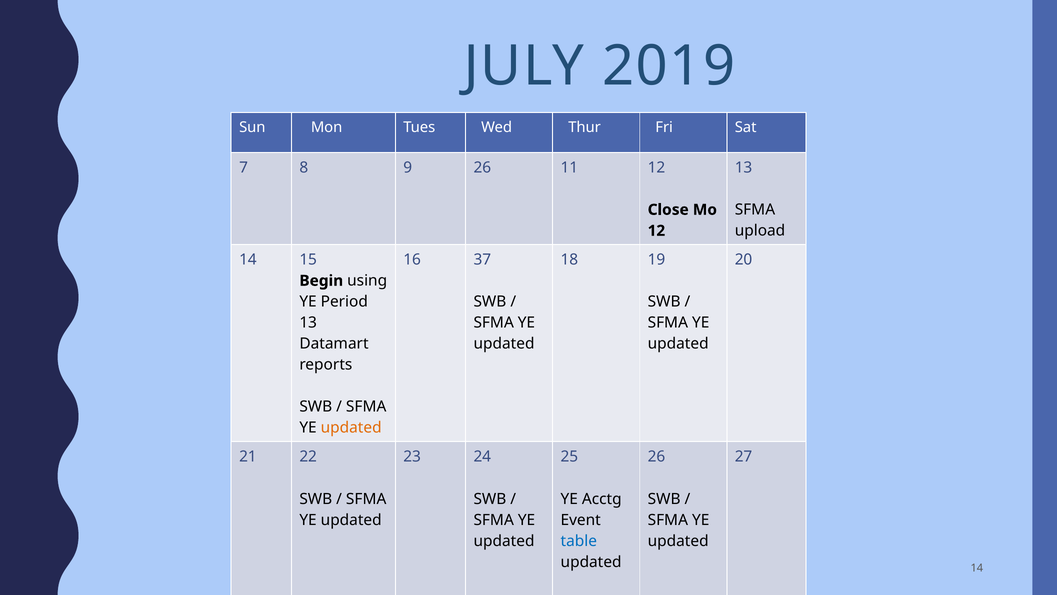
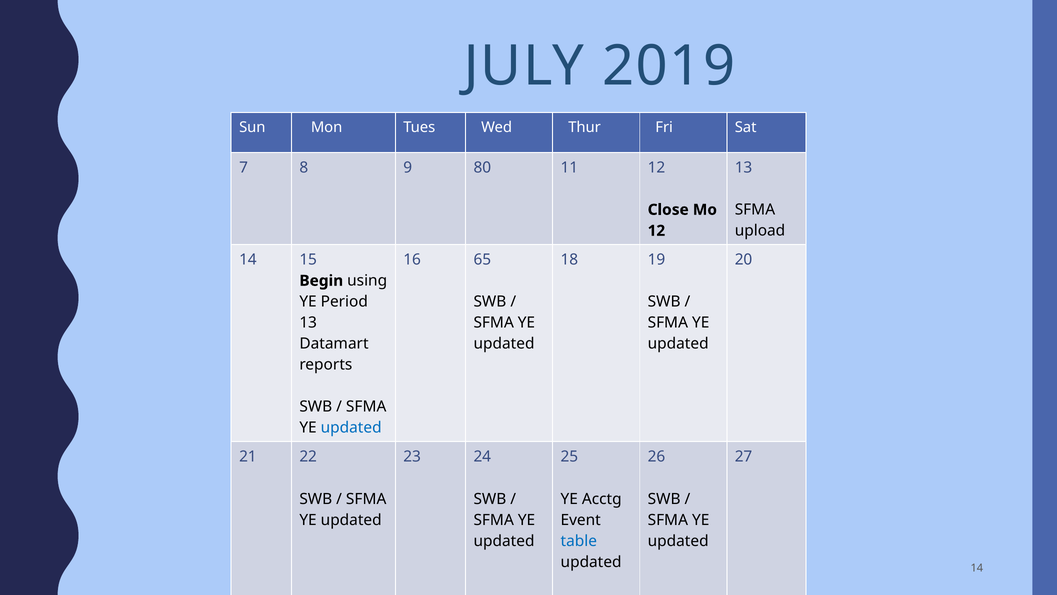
9 26: 26 -> 80
37: 37 -> 65
updated at (351, 428) colour: orange -> blue
